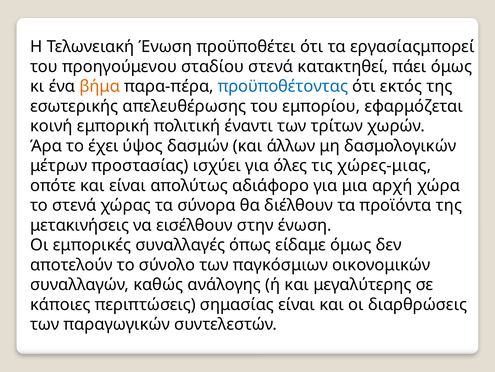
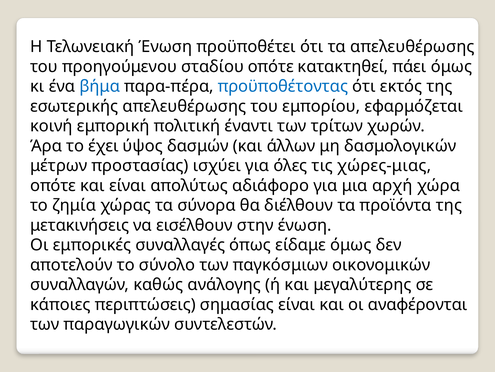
τα εργασίαςμπορεί: εργασίαςμπορεί -> απελευθέρωσης
σταδίου στενά: στενά -> οπότε
βήμα colour: orange -> blue
το στενά: στενά -> ζημία
διαρθρώσεις: διαρθρώσεις -> αναφέρονται
